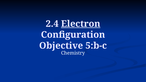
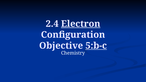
5:b-c underline: none -> present
